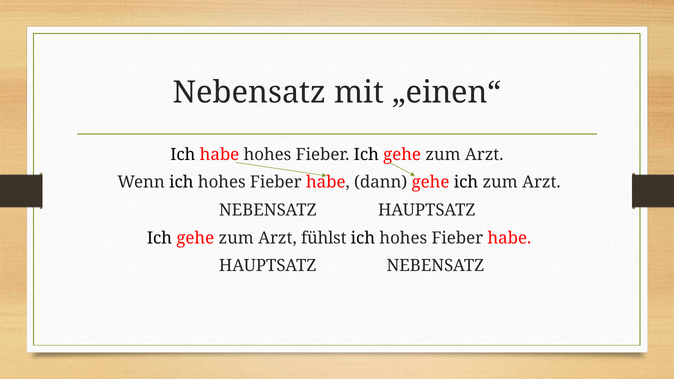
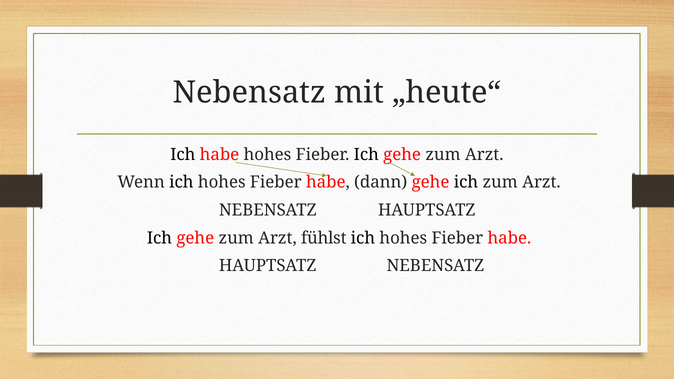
„einen“: „einen“ -> „heute“
